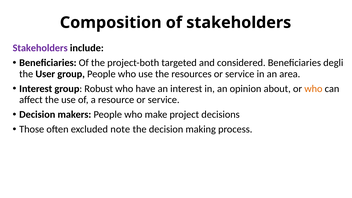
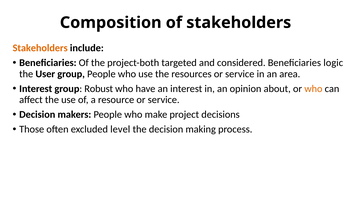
Stakeholders at (40, 48) colour: purple -> orange
degli: degli -> logic
note: note -> level
